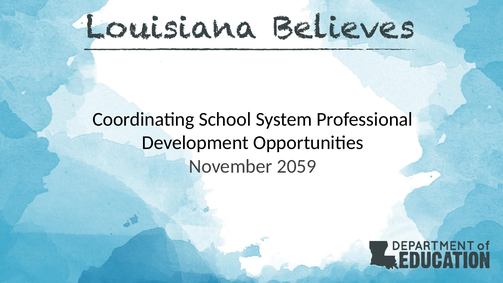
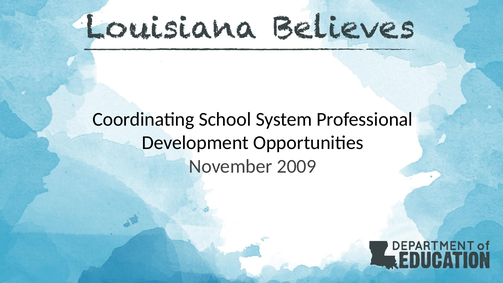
2059: 2059 -> 2009
